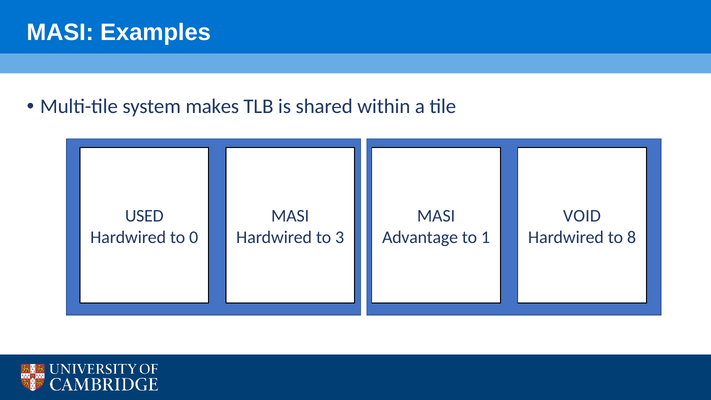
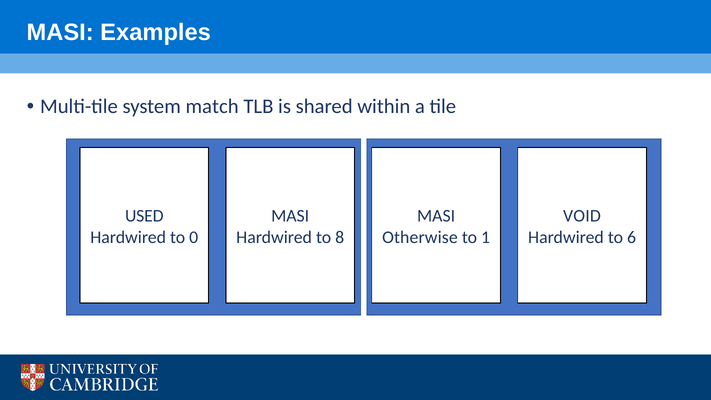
makes: makes -> match
3: 3 -> 8
Advantage: Advantage -> Otherwise
8: 8 -> 6
